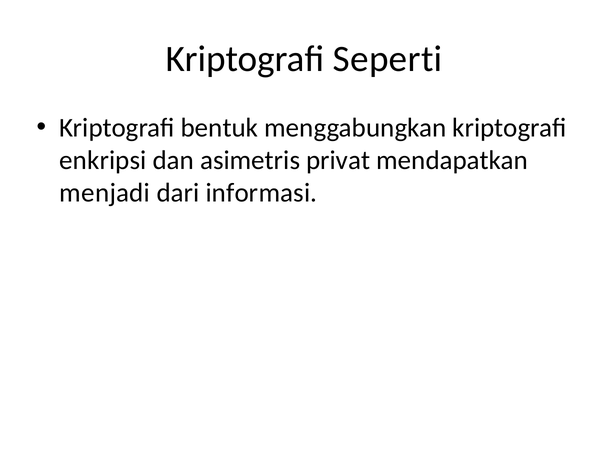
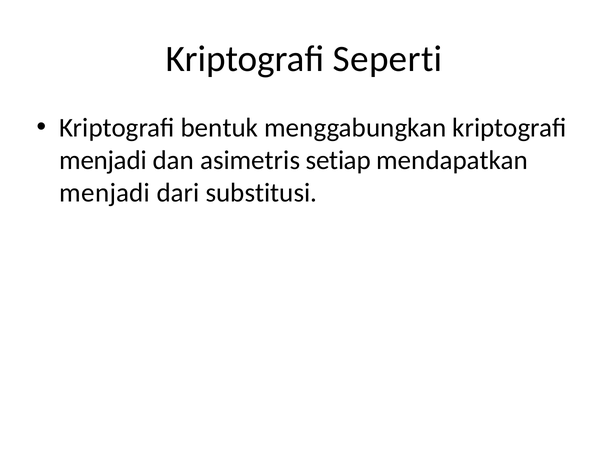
enkripsi at (103, 160): enkripsi -> menjadi
privat: privat -> setiap
informasi: informasi -> substitusi
